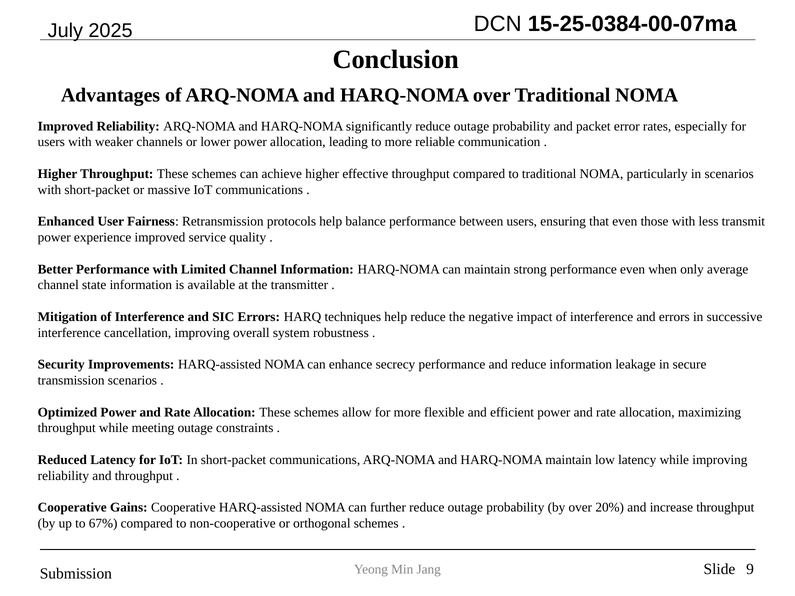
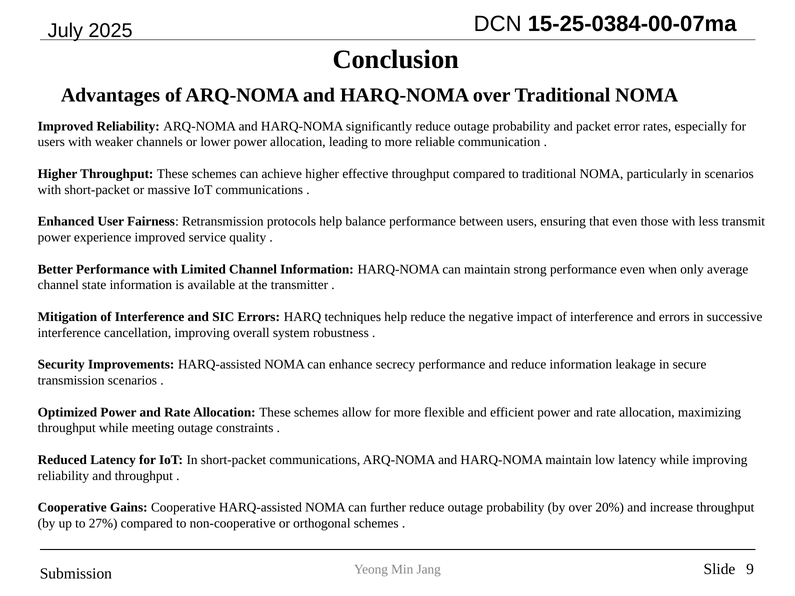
67%: 67% -> 27%
